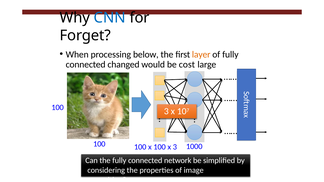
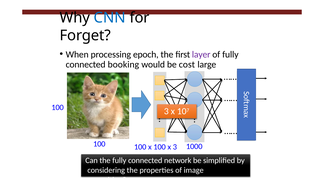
below: below -> epoch
layer colour: orange -> purple
changed: changed -> booking
